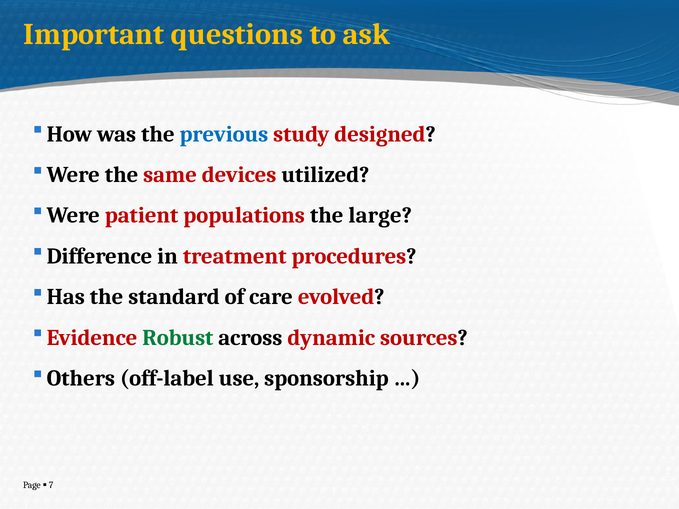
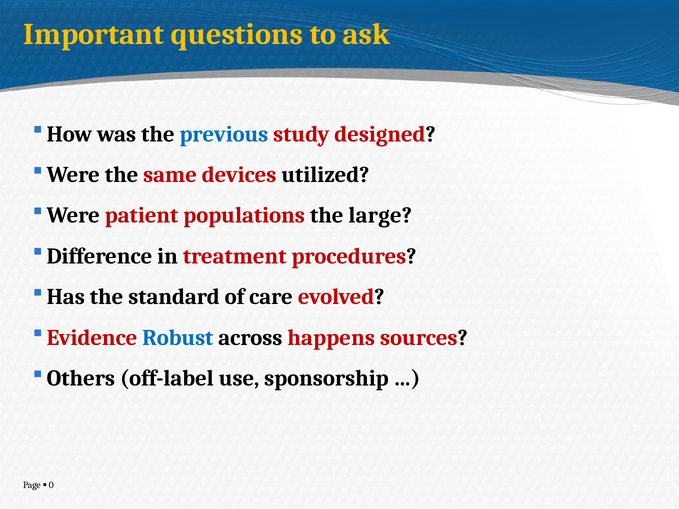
Robust colour: green -> blue
dynamic: dynamic -> happens
7: 7 -> 0
